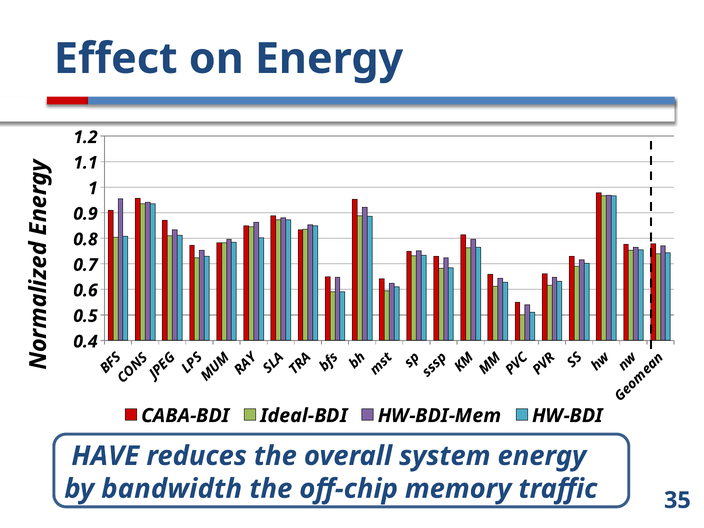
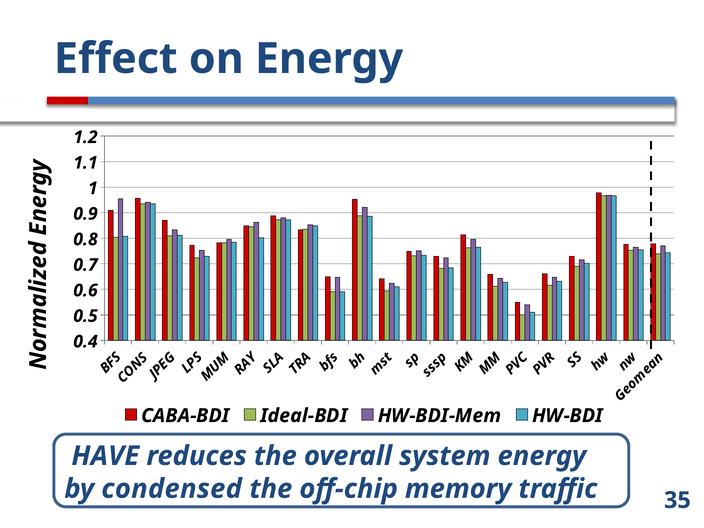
bandwidth: bandwidth -> condensed
